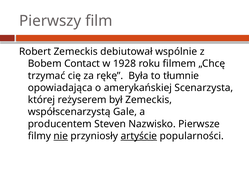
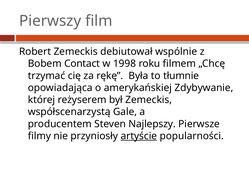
1928: 1928 -> 1998
Scenarzysta: Scenarzysta -> Zdybywanie
Nazwisko: Nazwisko -> Najlepszy
nie underline: present -> none
